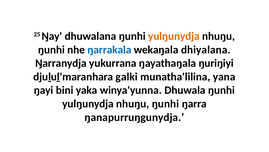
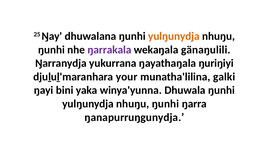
ŋarrakala colour: blue -> purple
dhiyalana: dhiyalana -> gänaŋulili
galki: galki -> your
yana: yana -> galki
